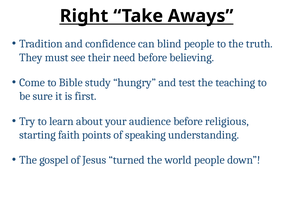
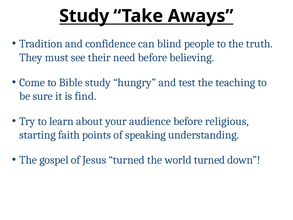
Right at (84, 16): Right -> Study
first: first -> find
world people: people -> turned
